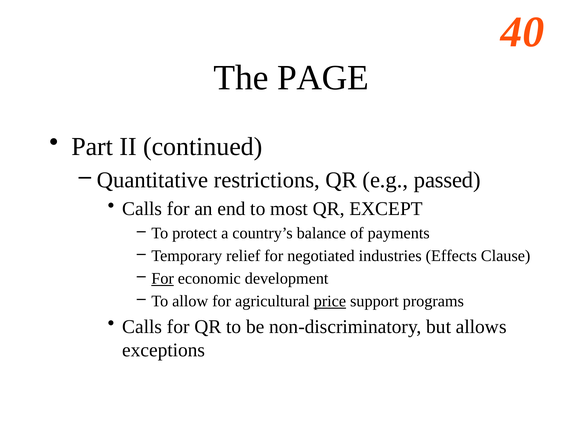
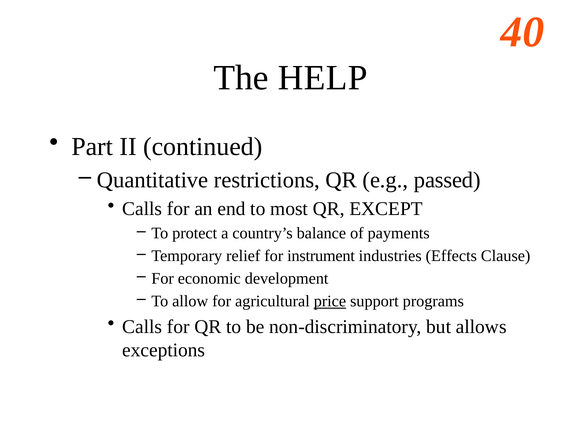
PAGE: PAGE -> HELP
negotiated: negotiated -> instrument
For at (163, 278) underline: present -> none
